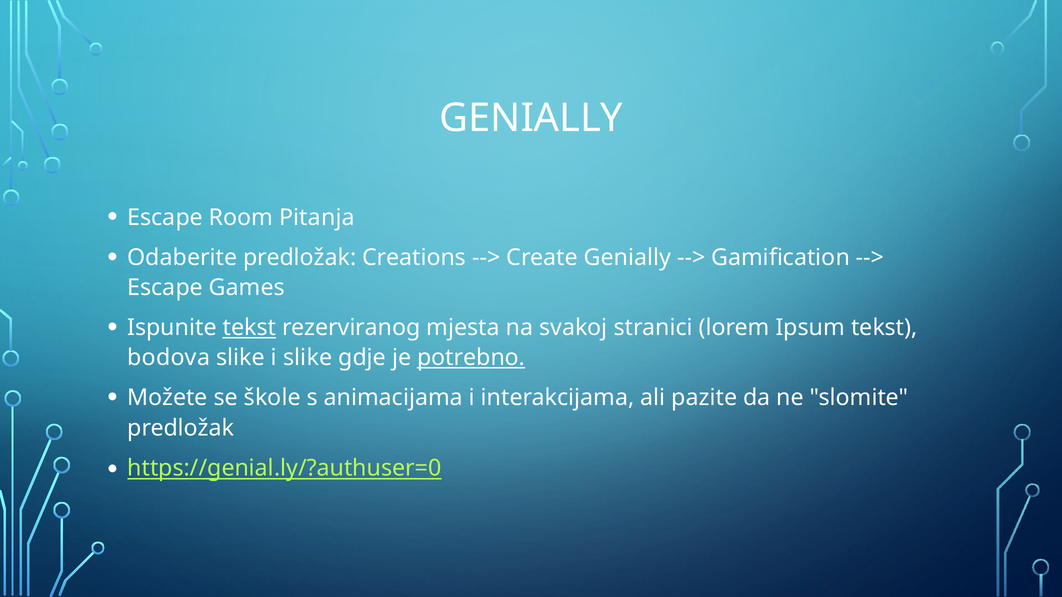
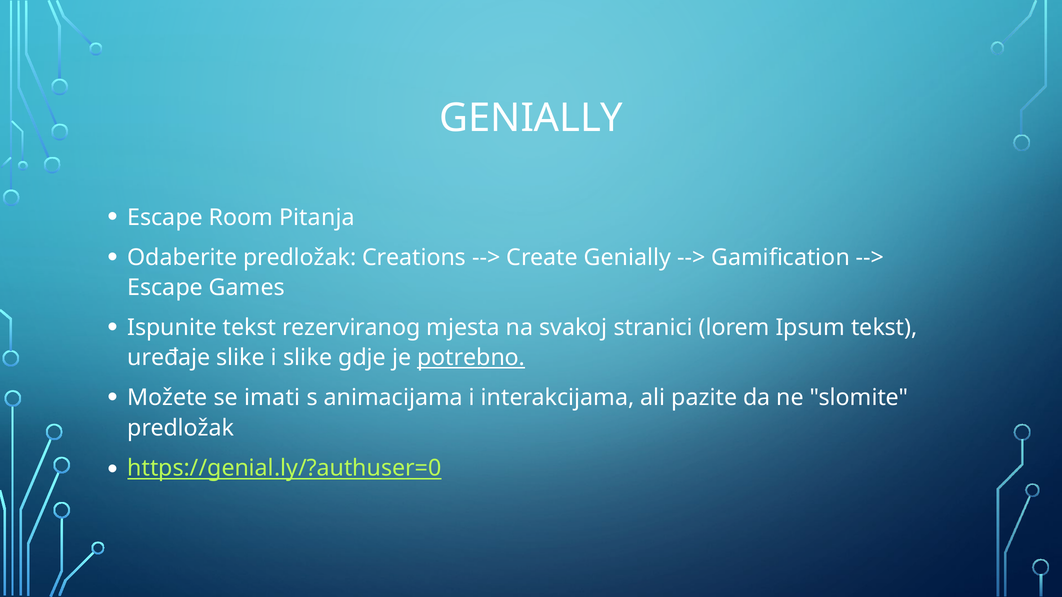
tekst at (249, 328) underline: present -> none
bodova: bodova -> uređaje
škole: škole -> imati
